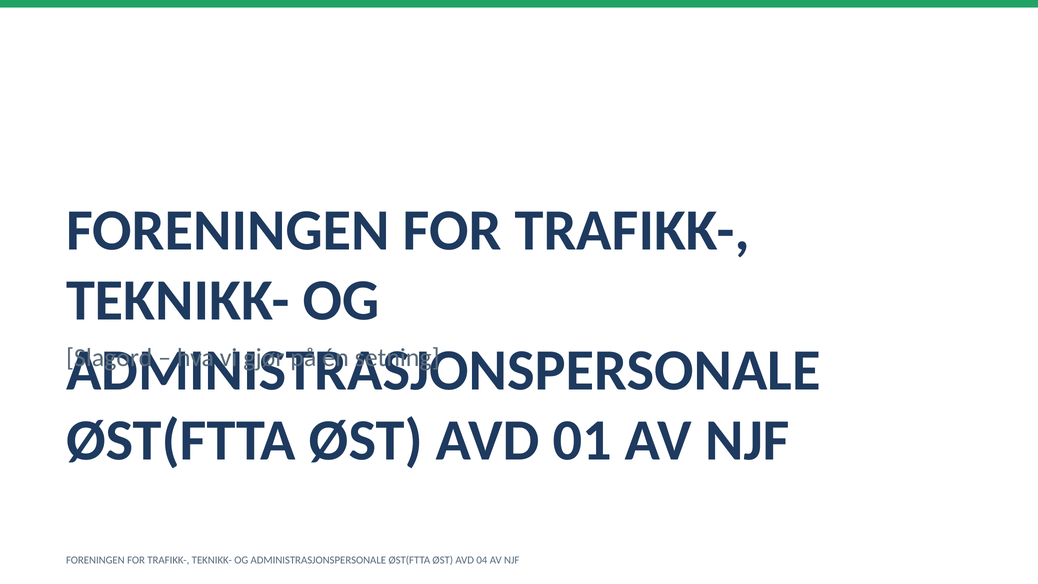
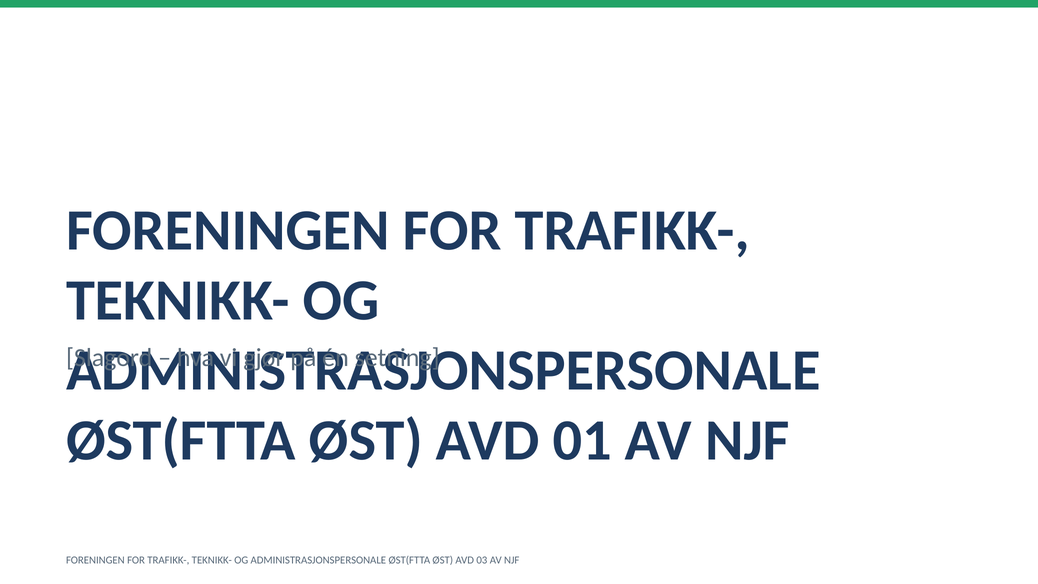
04: 04 -> 03
